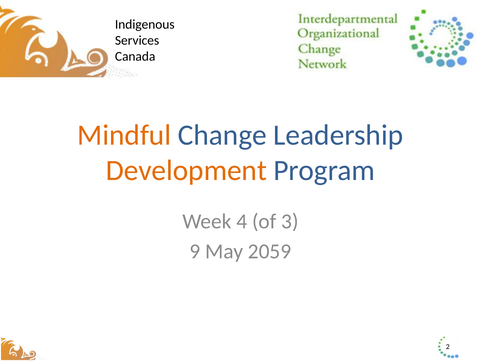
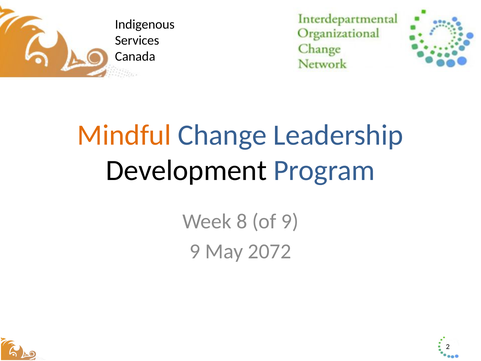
Development colour: orange -> black
4: 4 -> 8
of 3: 3 -> 9
2059: 2059 -> 2072
